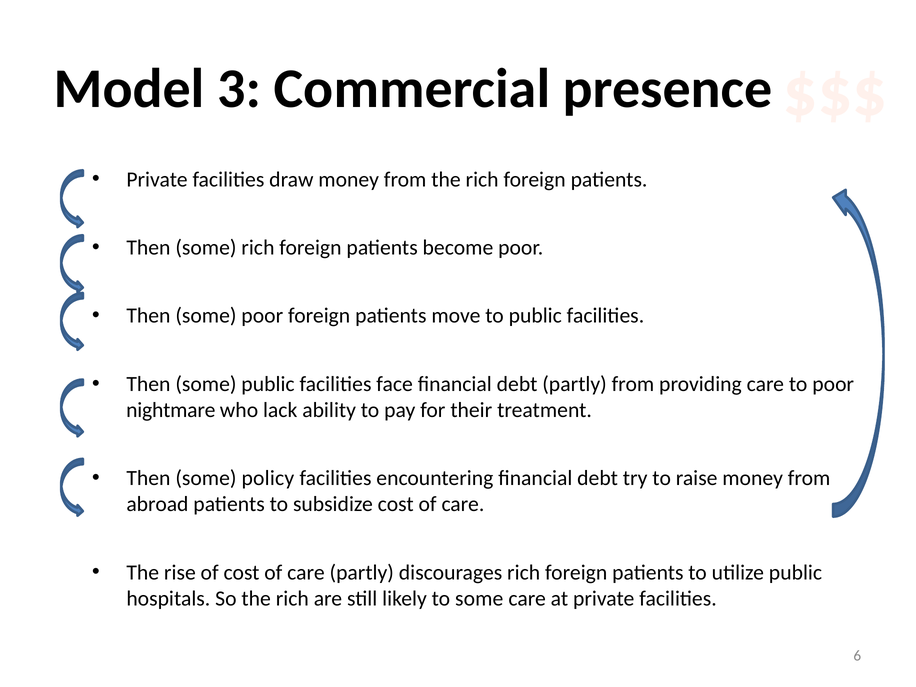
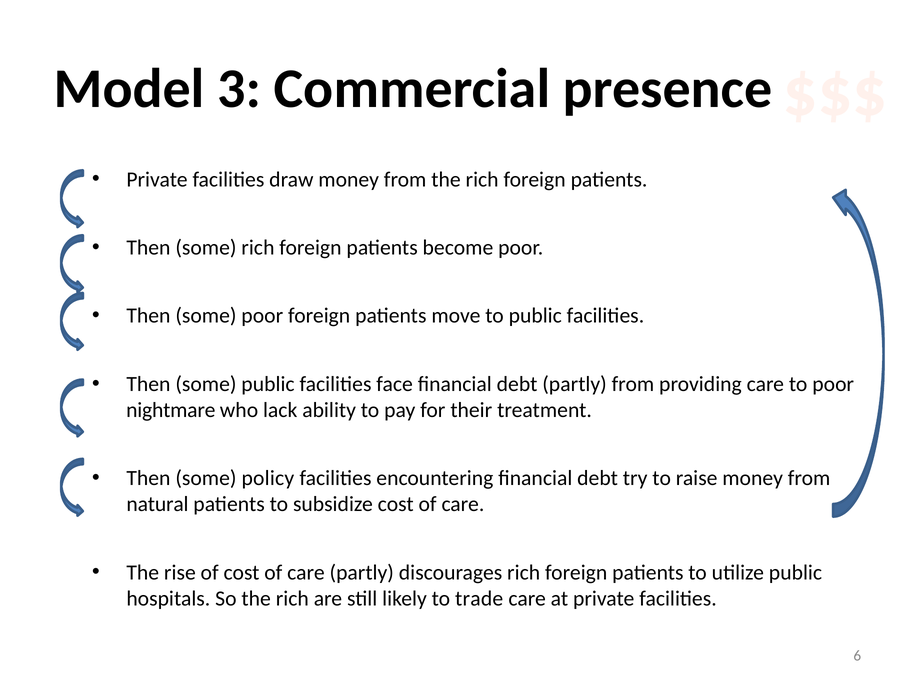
abroad: abroad -> natural
to some: some -> trade
